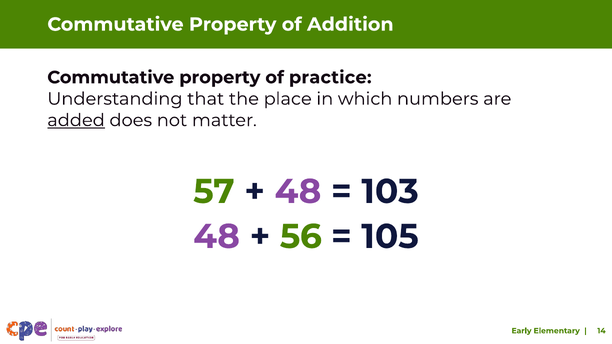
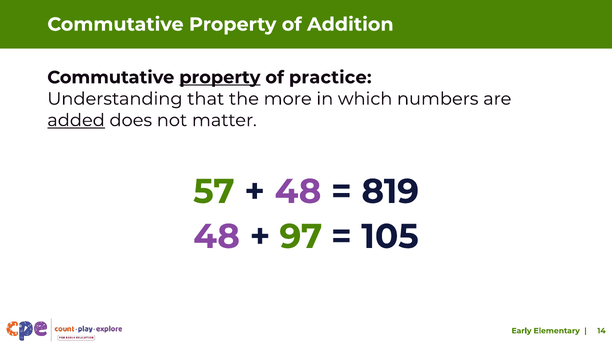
property at (220, 77) underline: none -> present
place: place -> more
103: 103 -> 819
56: 56 -> 97
